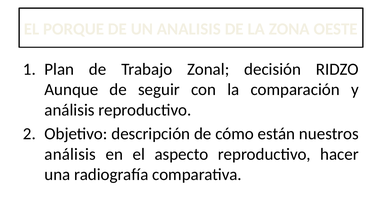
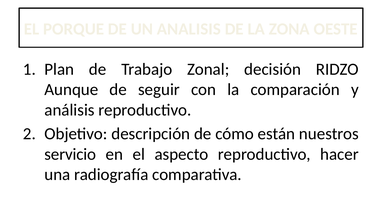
análisis at (70, 154): análisis -> servicio
